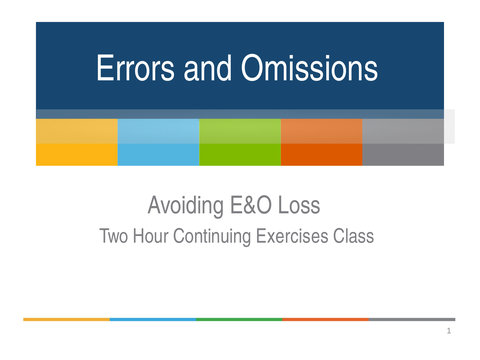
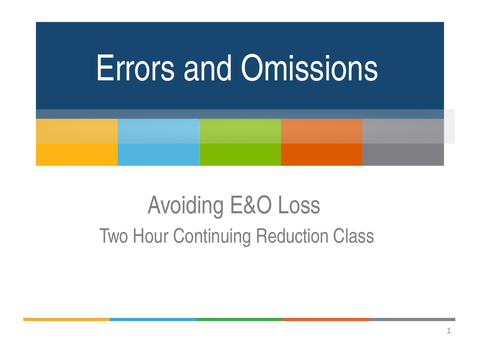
Exercises: Exercises -> Reduction
